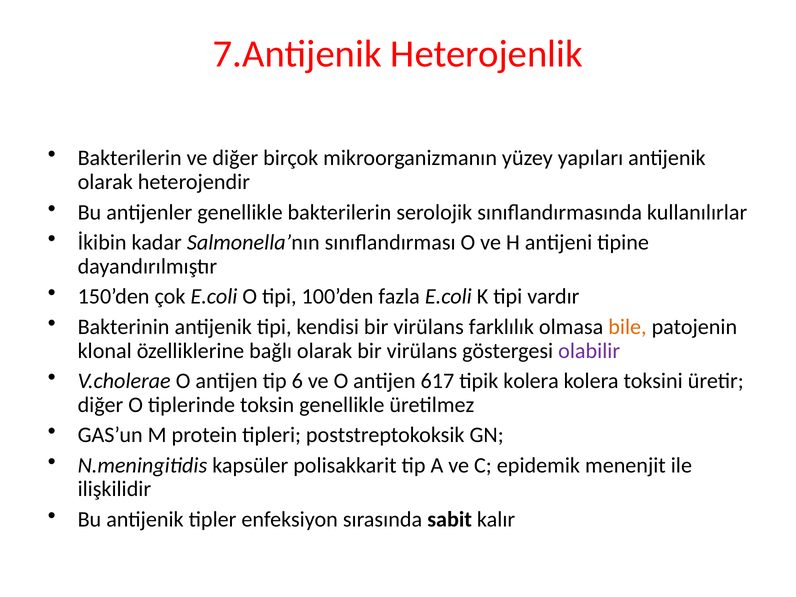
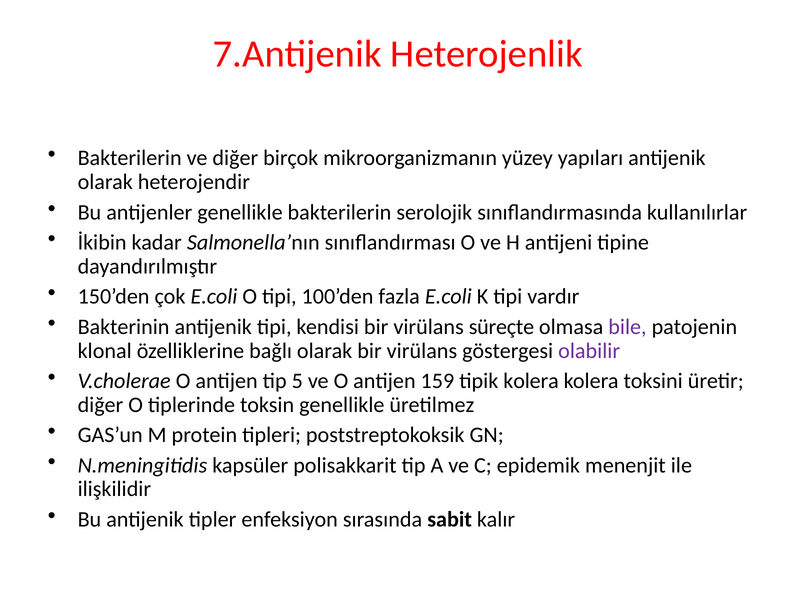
farklılık: farklılık -> süreçte
bile colour: orange -> purple
6: 6 -> 5
617: 617 -> 159
